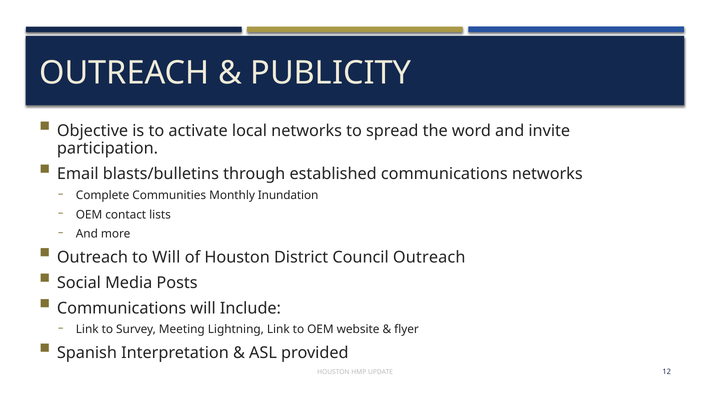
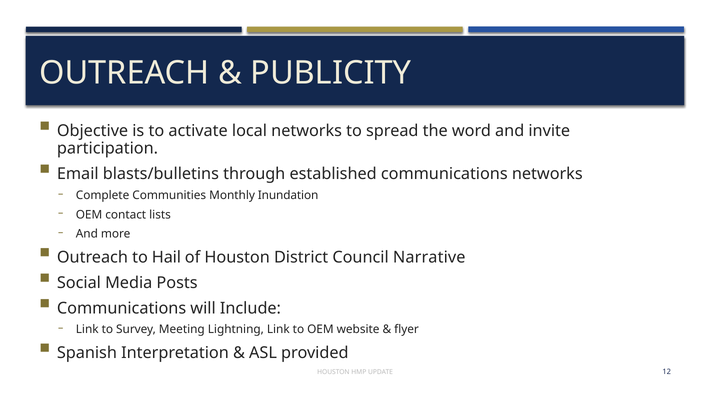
to Will: Will -> Hail
Council Outreach: Outreach -> Narrative
